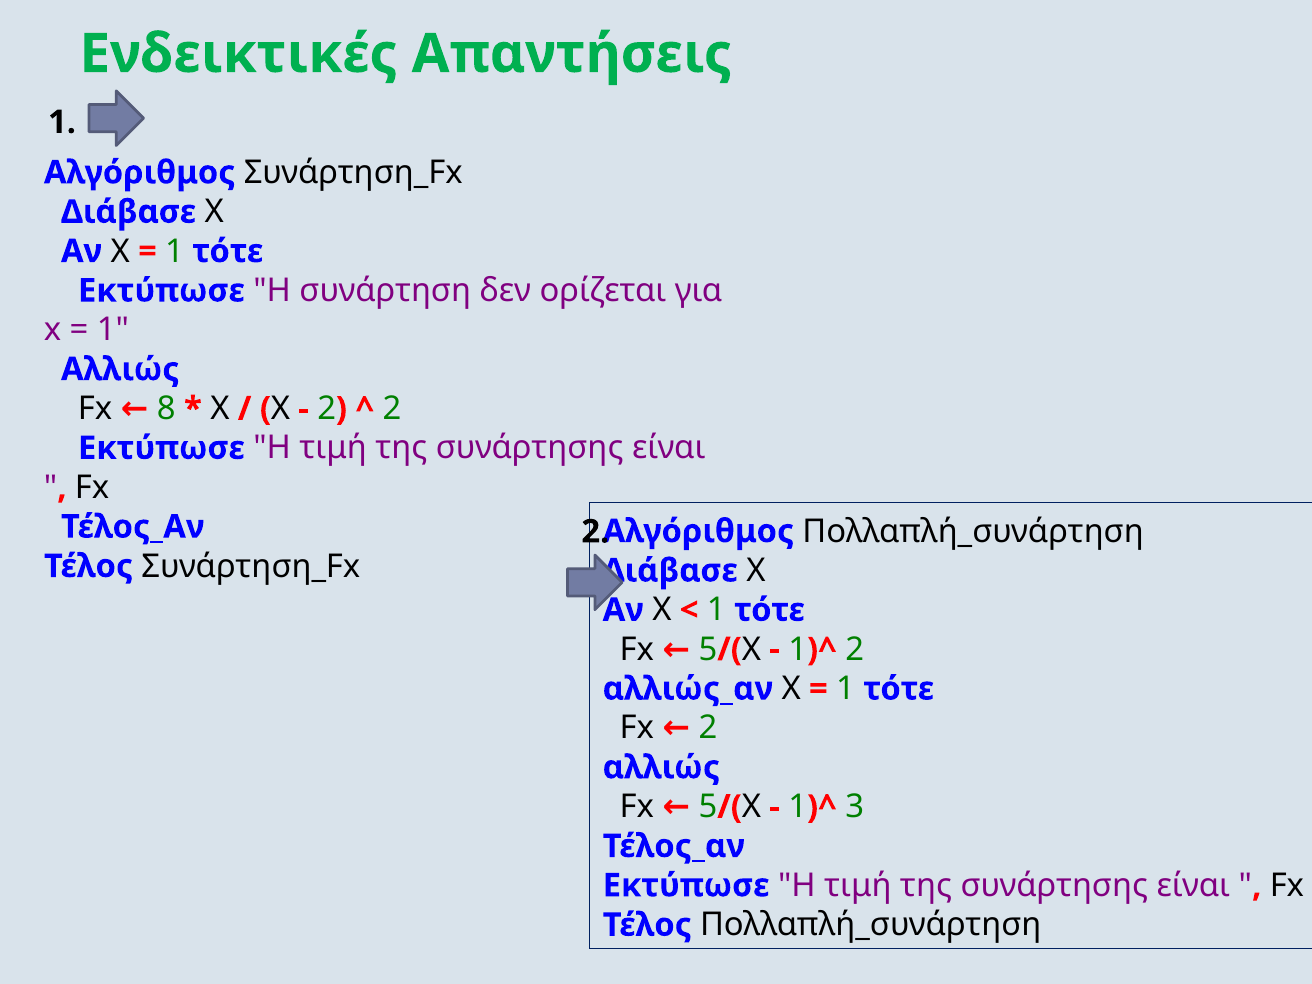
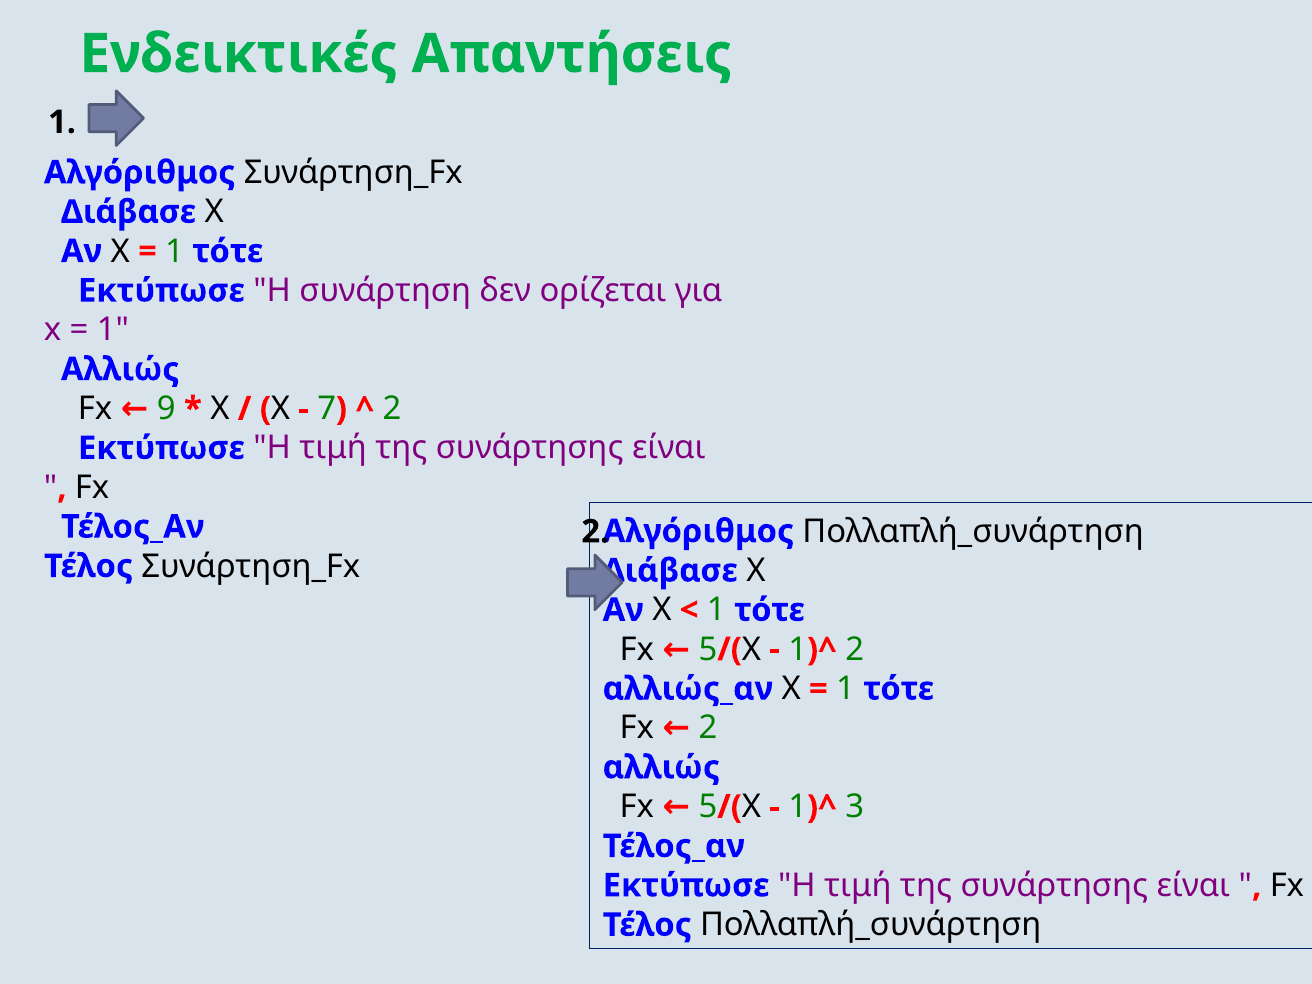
8: 8 -> 9
2 at (327, 409): 2 -> 7
